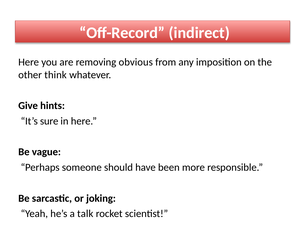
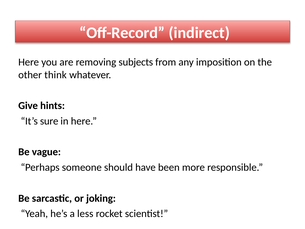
obvious: obvious -> subjects
talk: talk -> less
